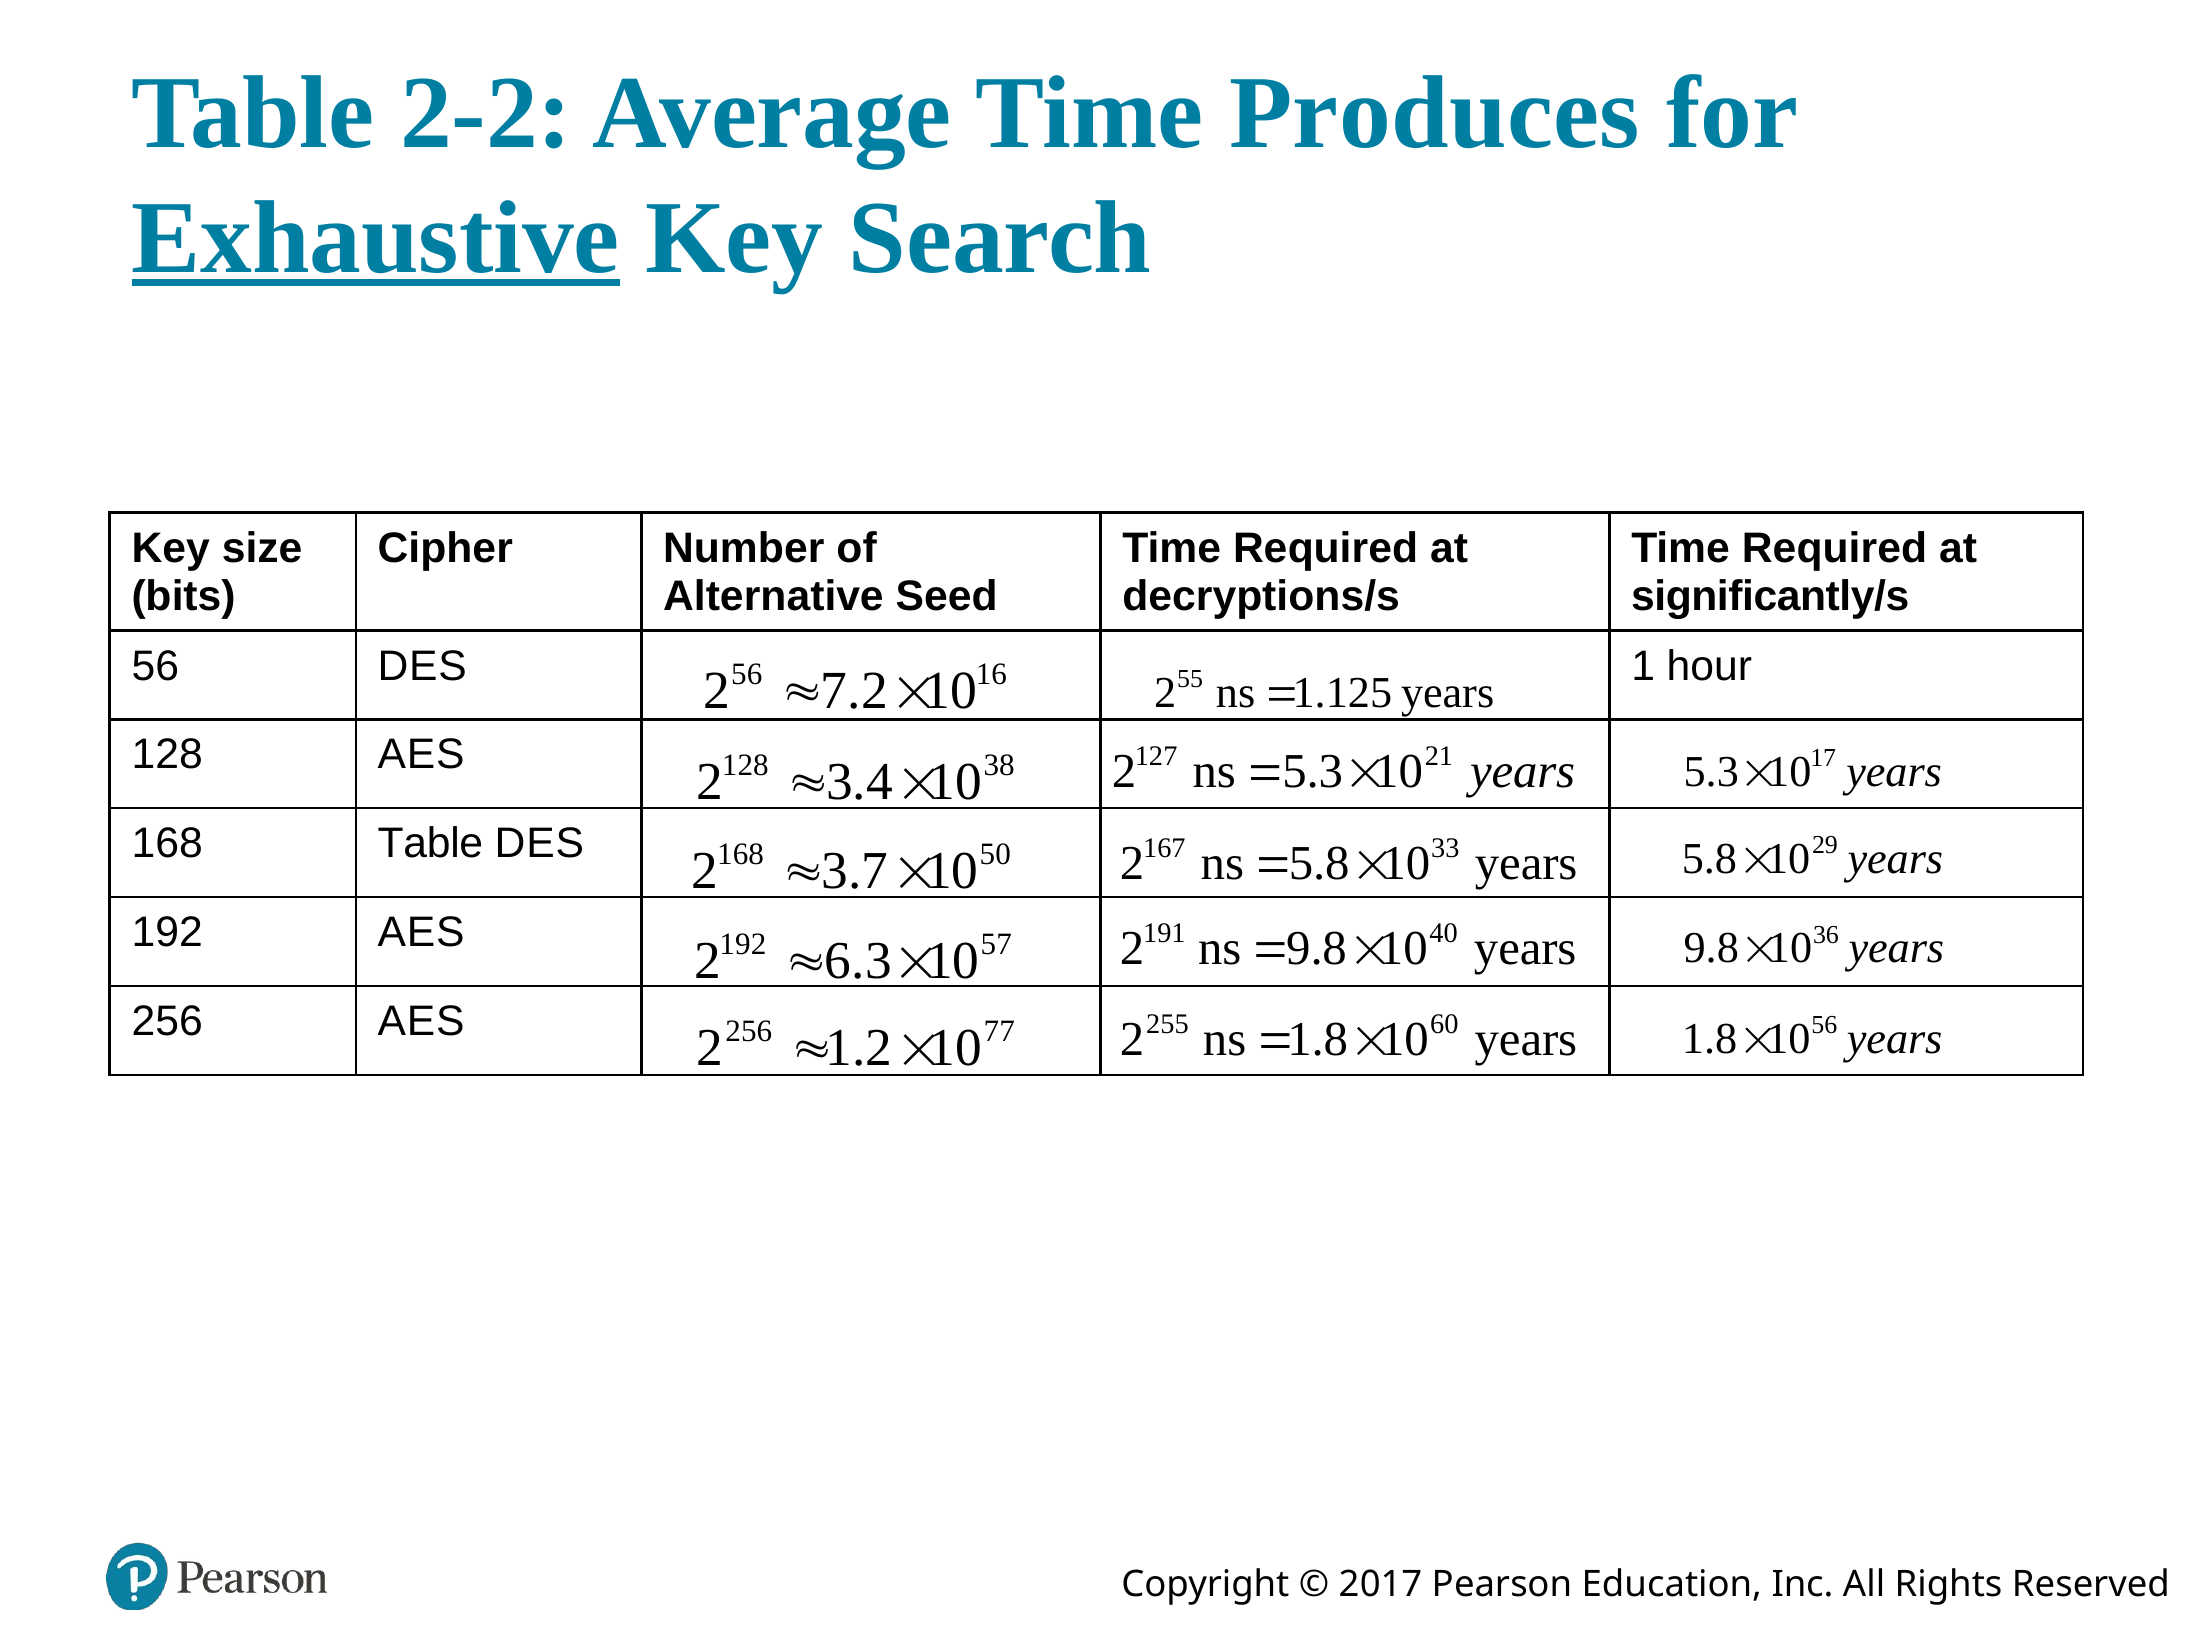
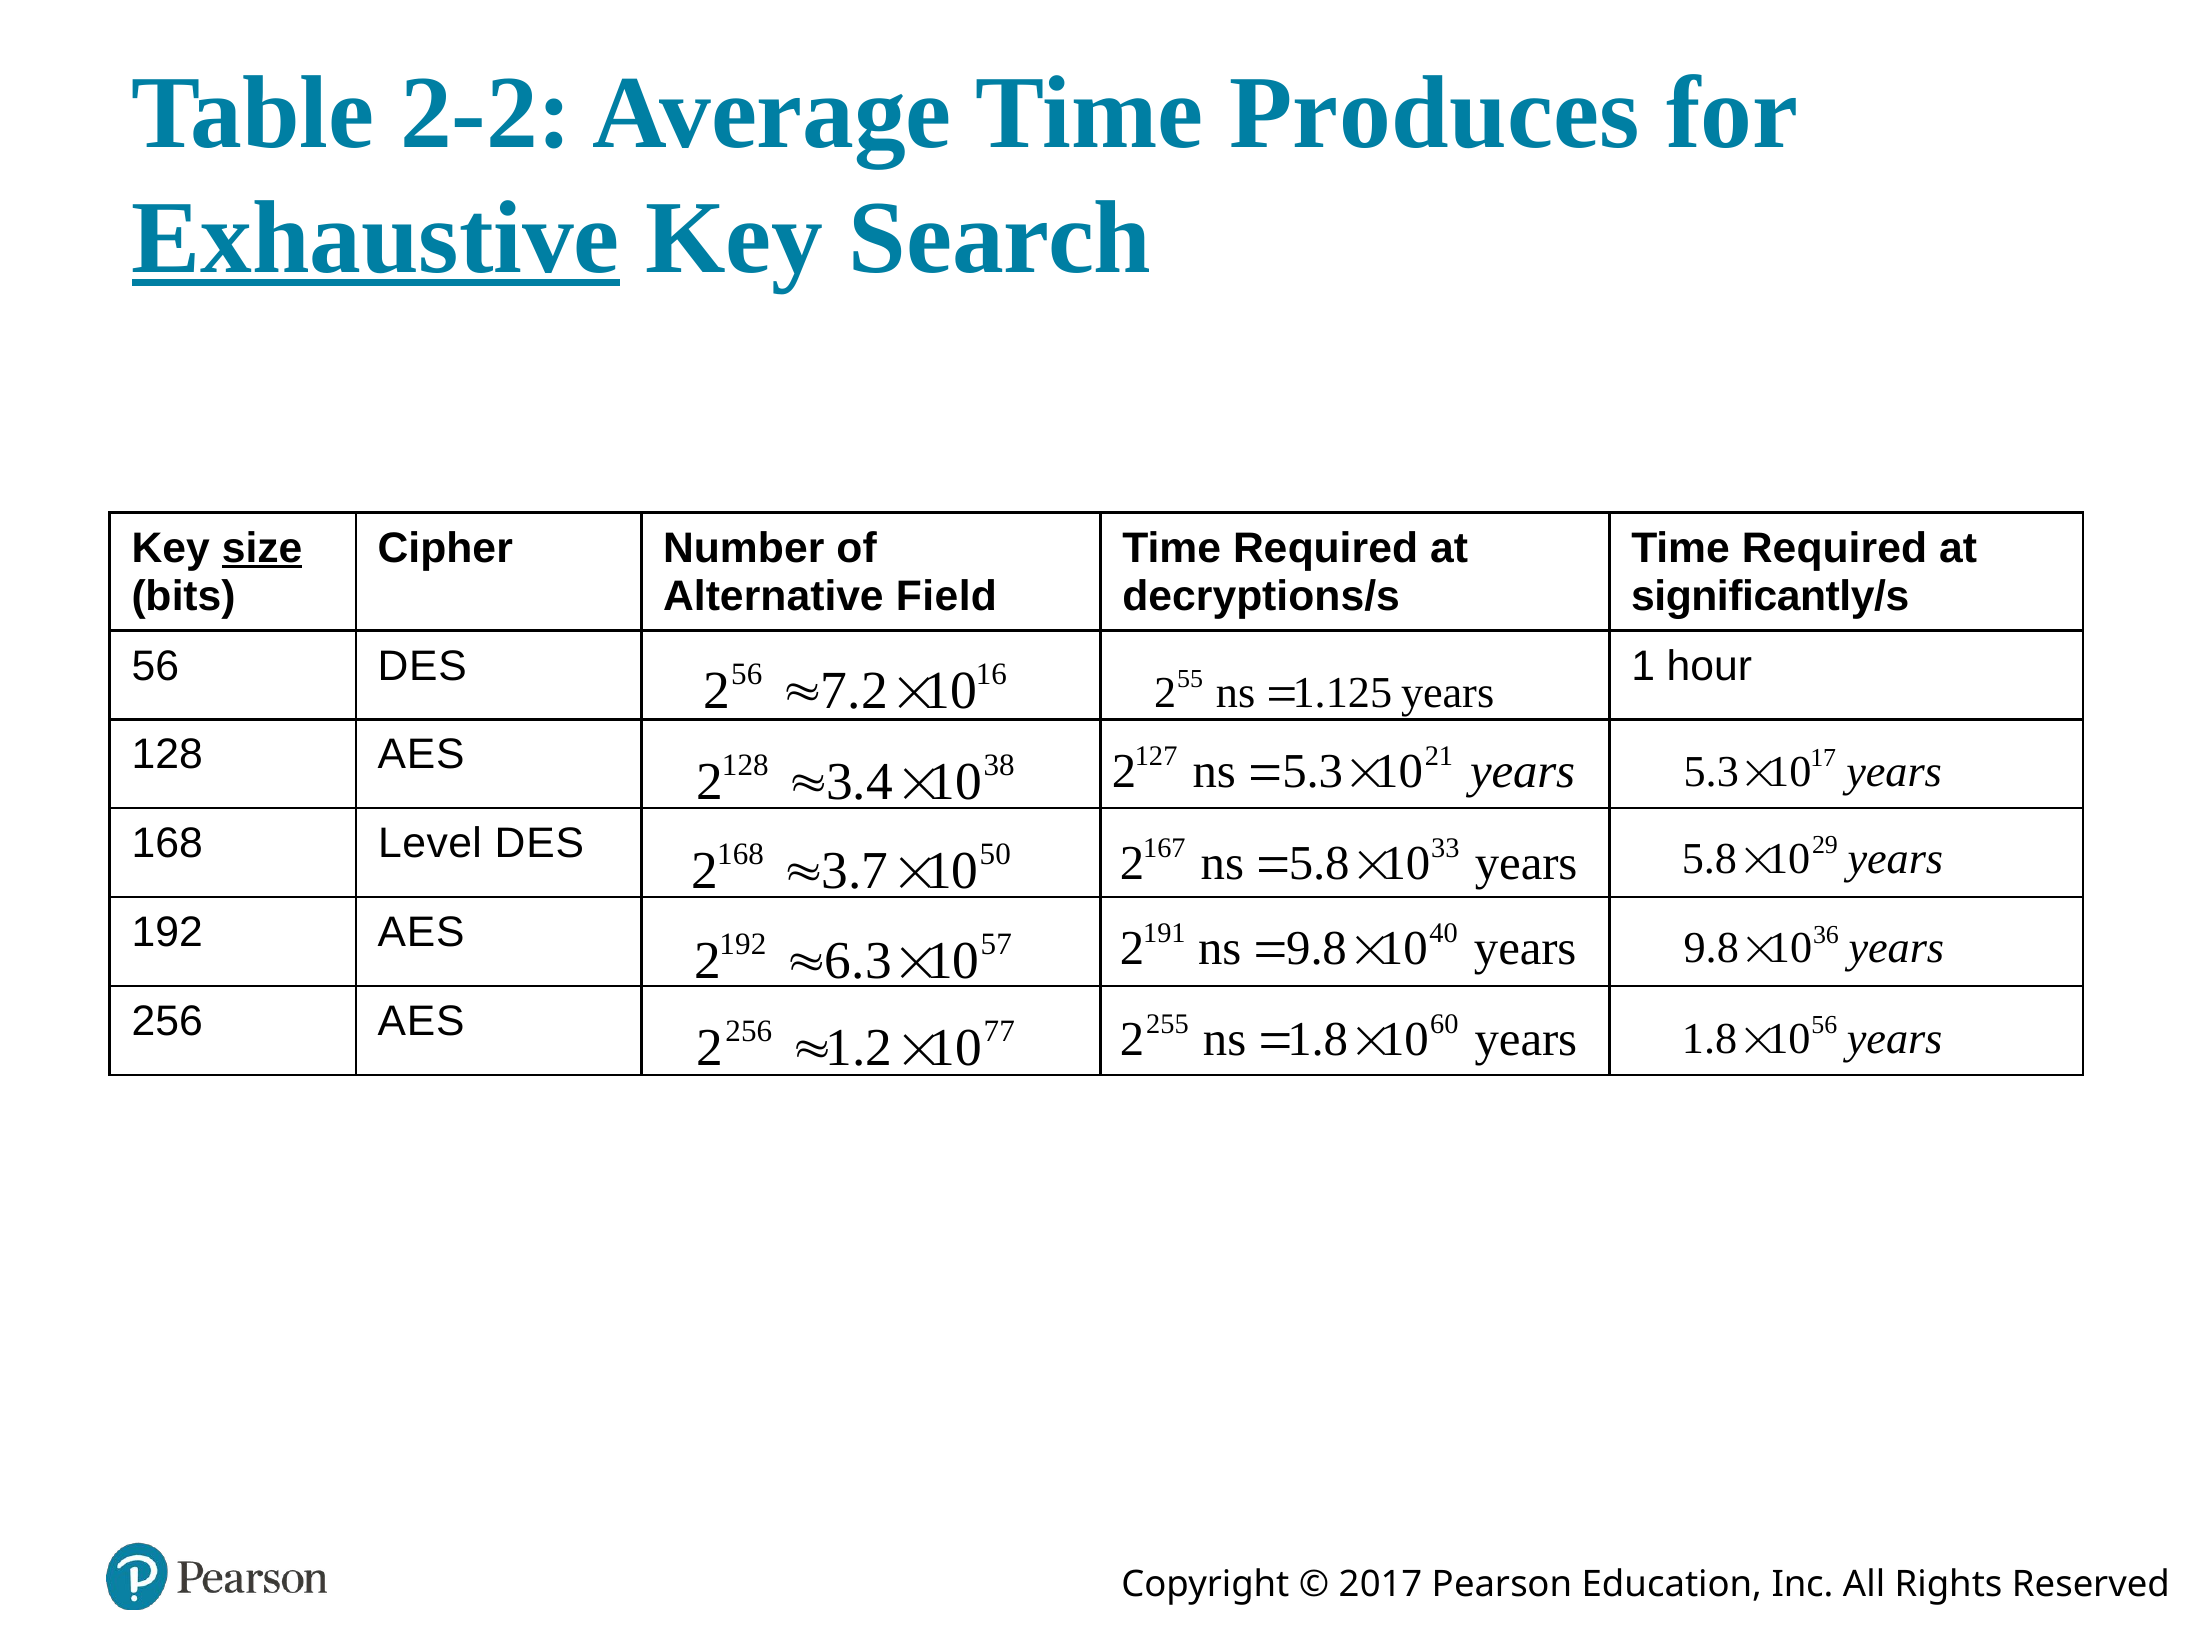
size underline: none -> present
Seed: Seed -> Field
168 Table: Table -> Level
